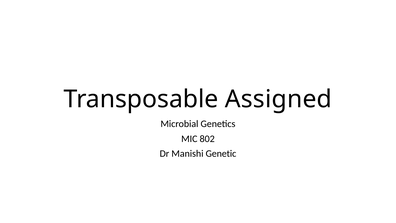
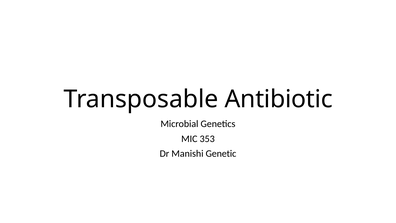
Assigned: Assigned -> Antibiotic
802: 802 -> 353
